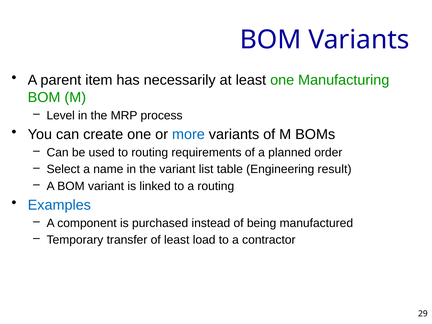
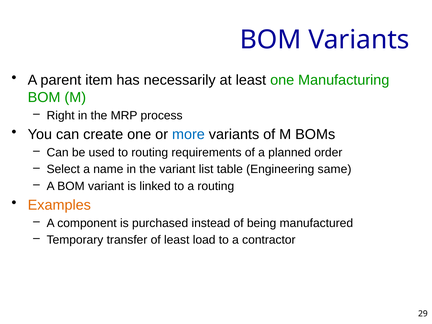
Level: Level -> Right
result: result -> same
Examples colour: blue -> orange
